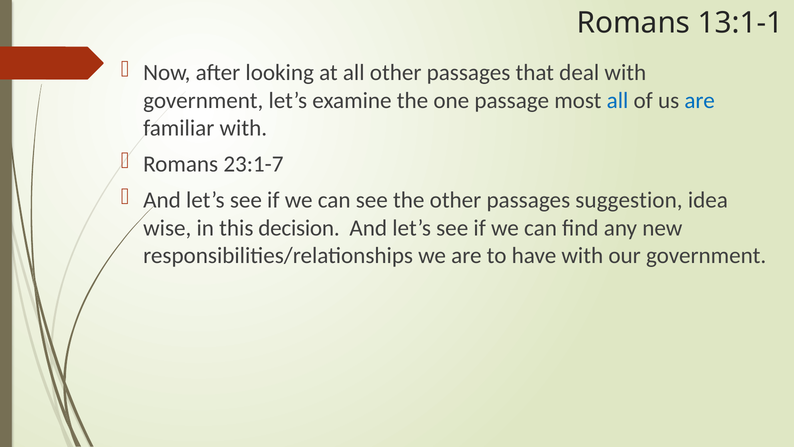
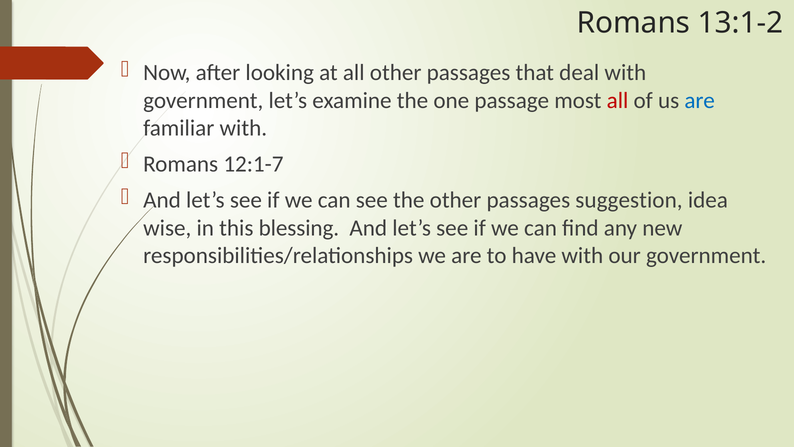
13:1-1: 13:1-1 -> 13:1-2
all at (618, 100) colour: blue -> red
23:1-7: 23:1-7 -> 12:1-7
decision: decision -> blessing
